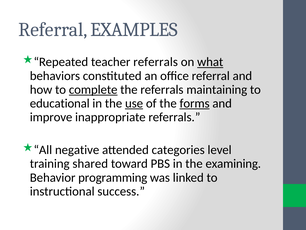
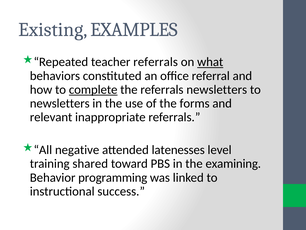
Referral at (53, 30): Referral -> Existing
referrals maintaining: maintaining -> newsletters
educational at (60, 103): educational -> newsletters
use underline: present -> none
forms underline: present -> none
improve: improve -> relevant
categories: categories -> latenesses
